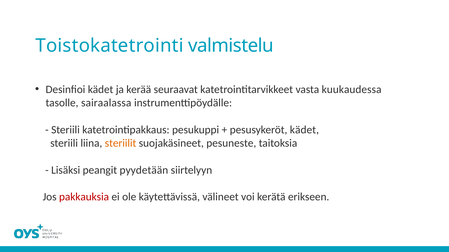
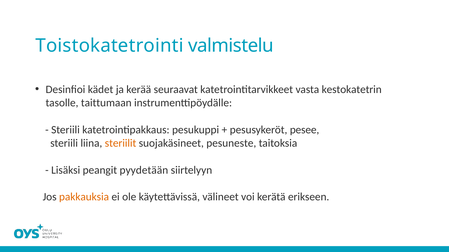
kuukaudessa: kuukaudessa -> kestokatetrin
sairaalassa: sairaalassa -> taittumaan
pesusykeröt kädet: kädet -> pesee
pakkauksia colour: red -> orange
